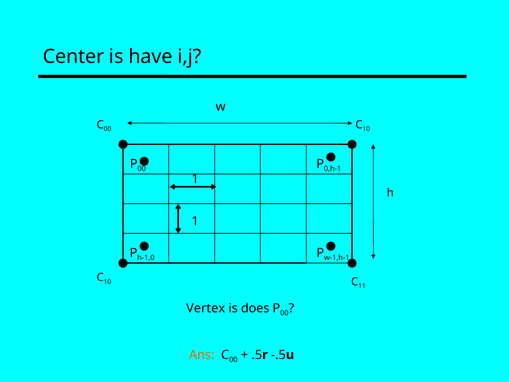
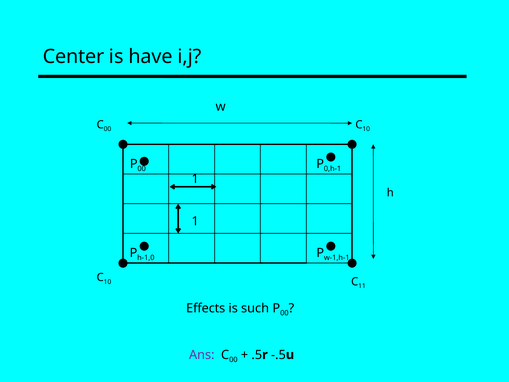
Vertex: Vertex -> Effects
does: does -> such
Ans colour: orange -> purple
